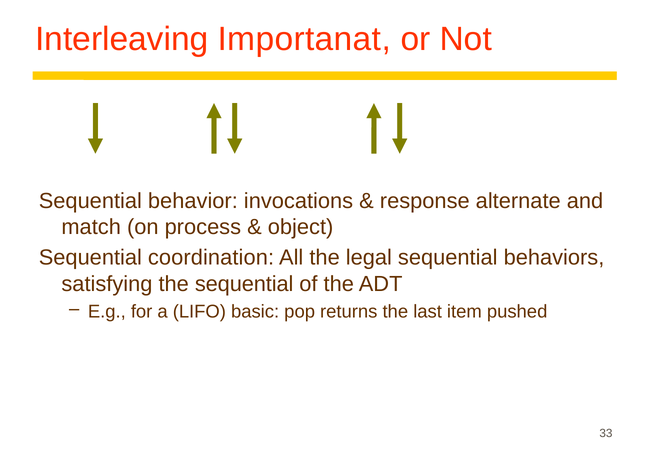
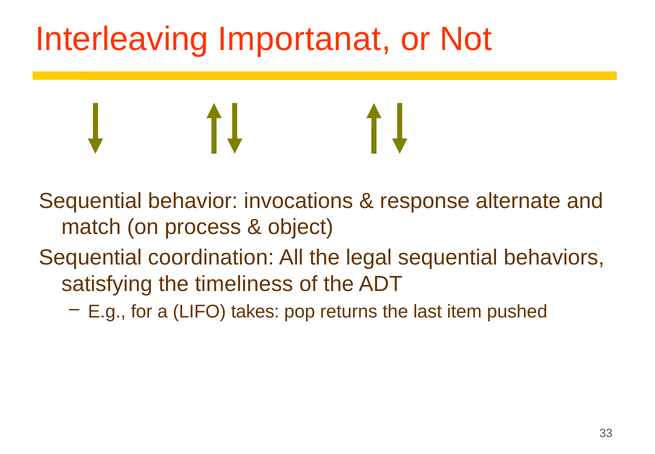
the sequential: sequential -> timeliness
basic: basic -> takes
